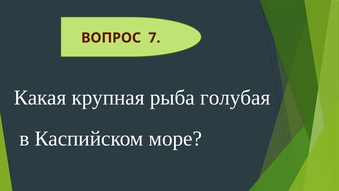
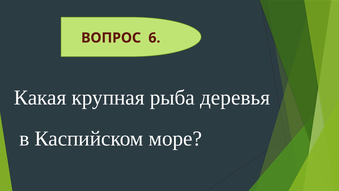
7: 7 -> 6
голубая: голубая -> деревья
